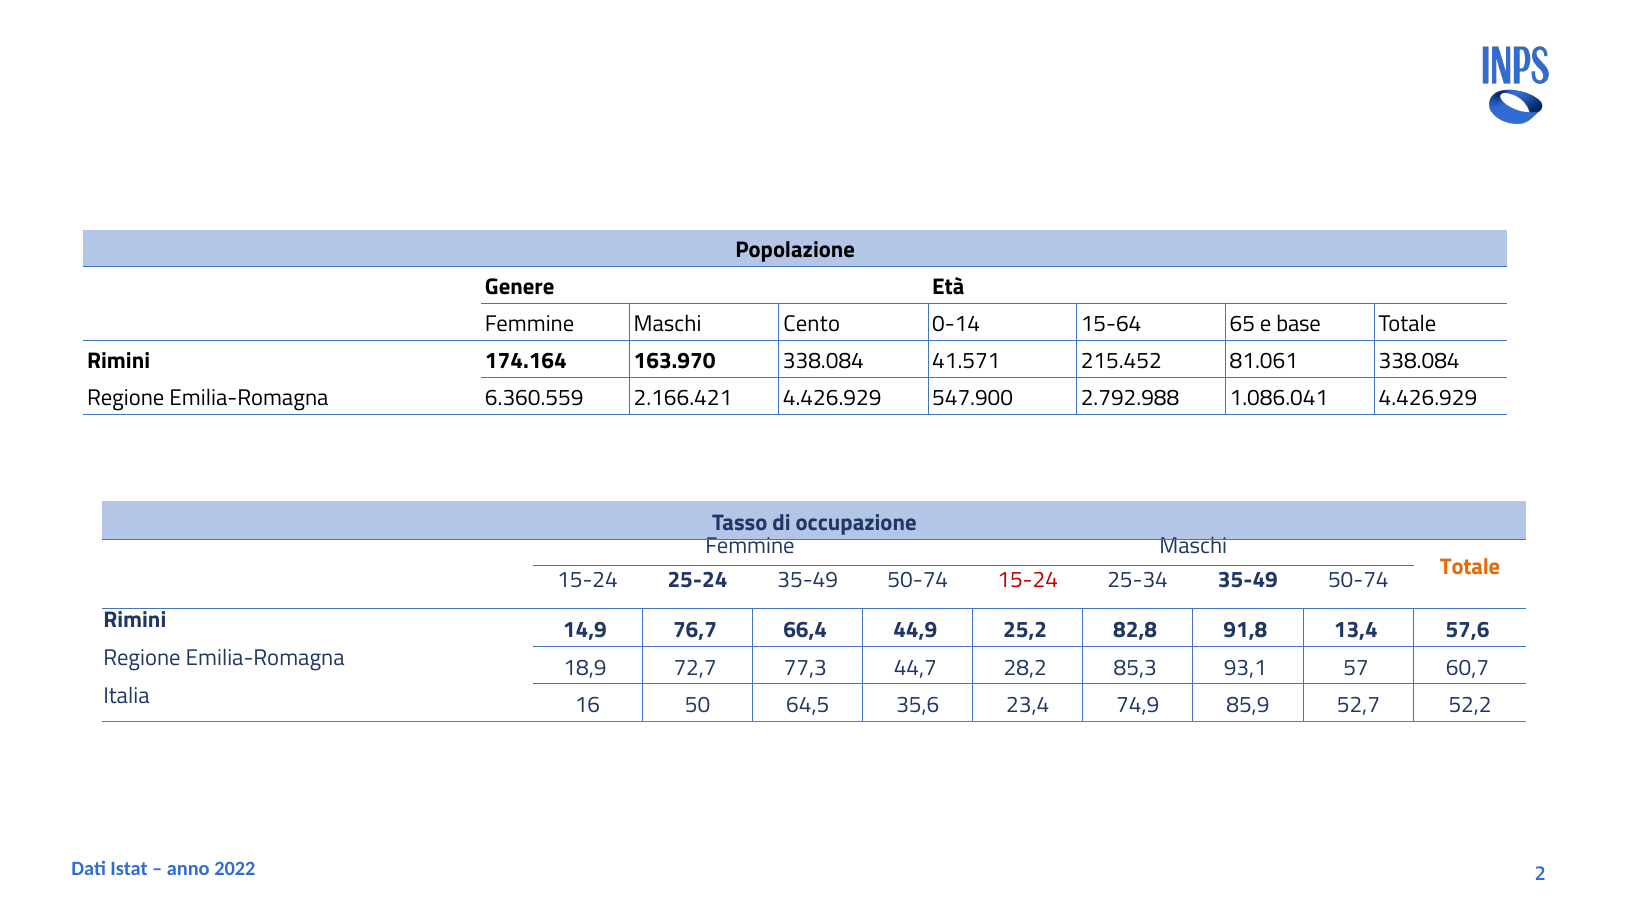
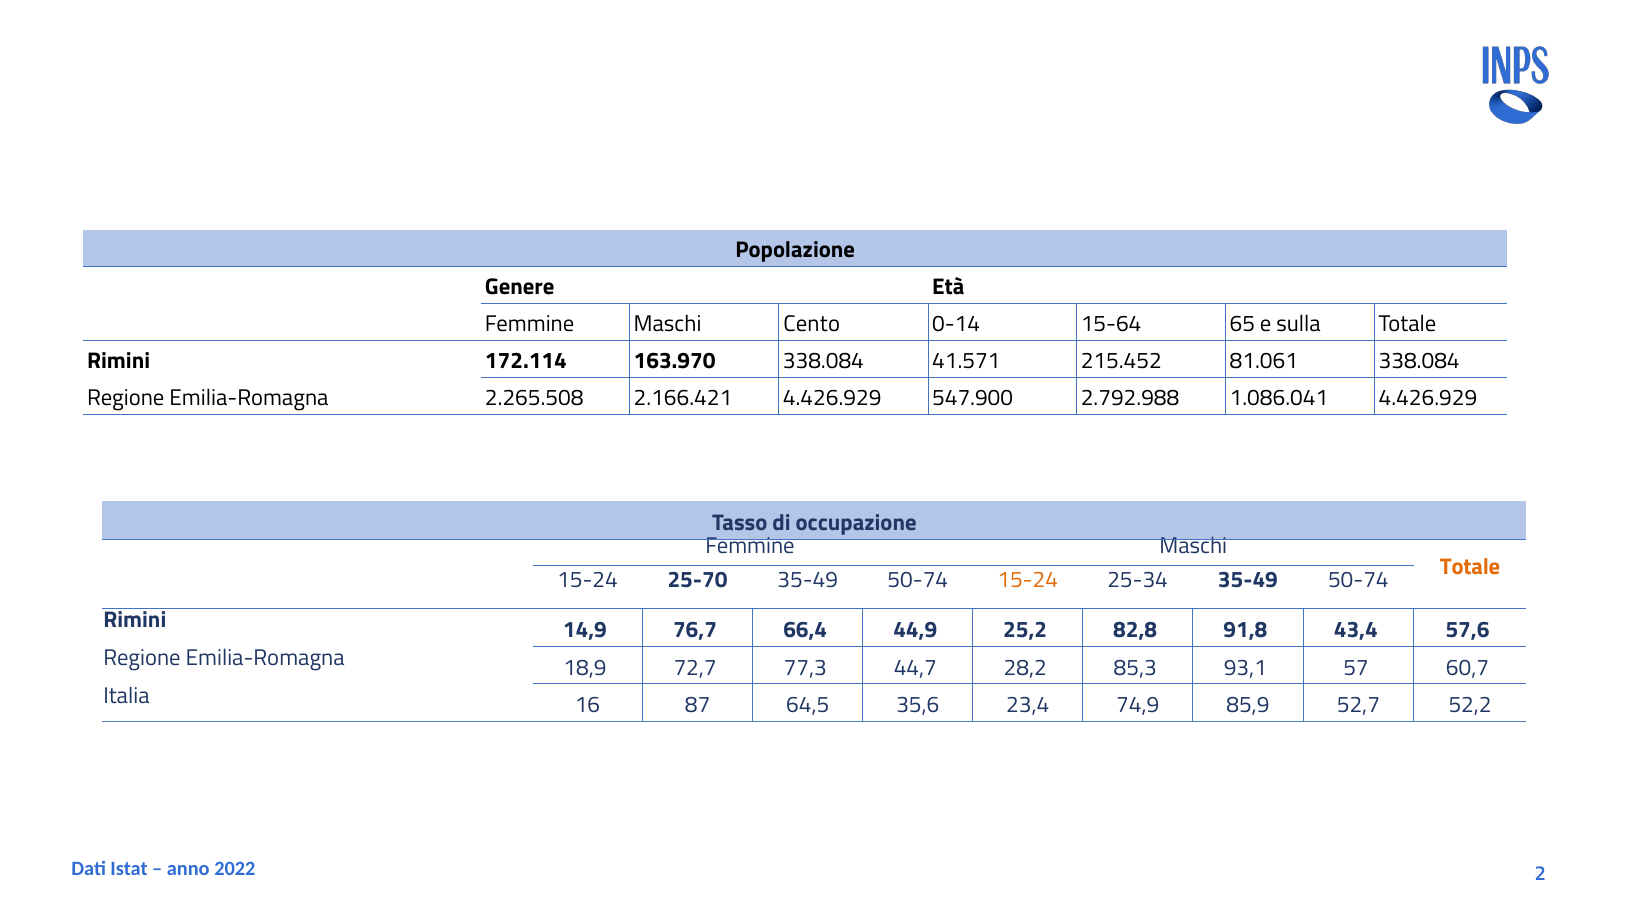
base: base -> sulla
174.164: 174.164 -> 172.114
6.360.559: 6.360.559 -> 2.265.508
25-24: 25-24 -> 25-70
15-24 at (1028, 580) colour: red -> orange
13,4: 13,4 -> 43,4
50: 50 -> 87
